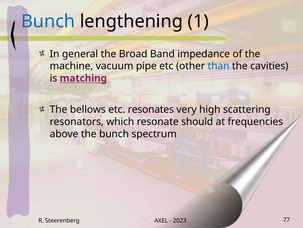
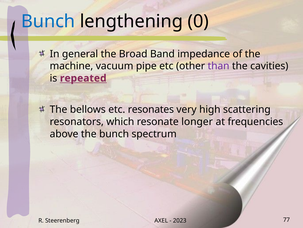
1: 1 -> 0
than colour: blue -> purple
matching: matching -> repeated
should: should -> longer
